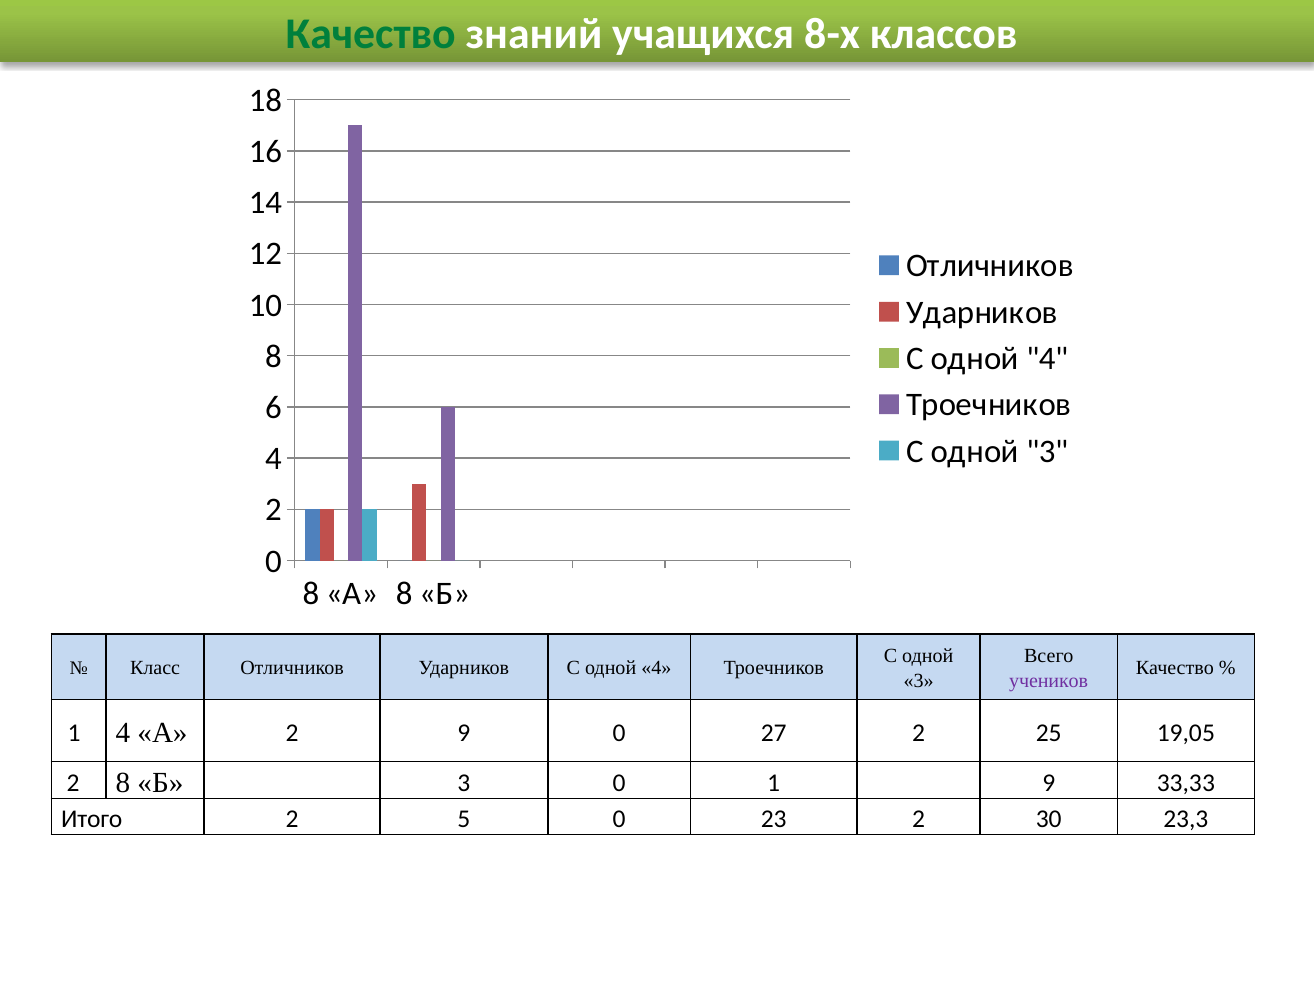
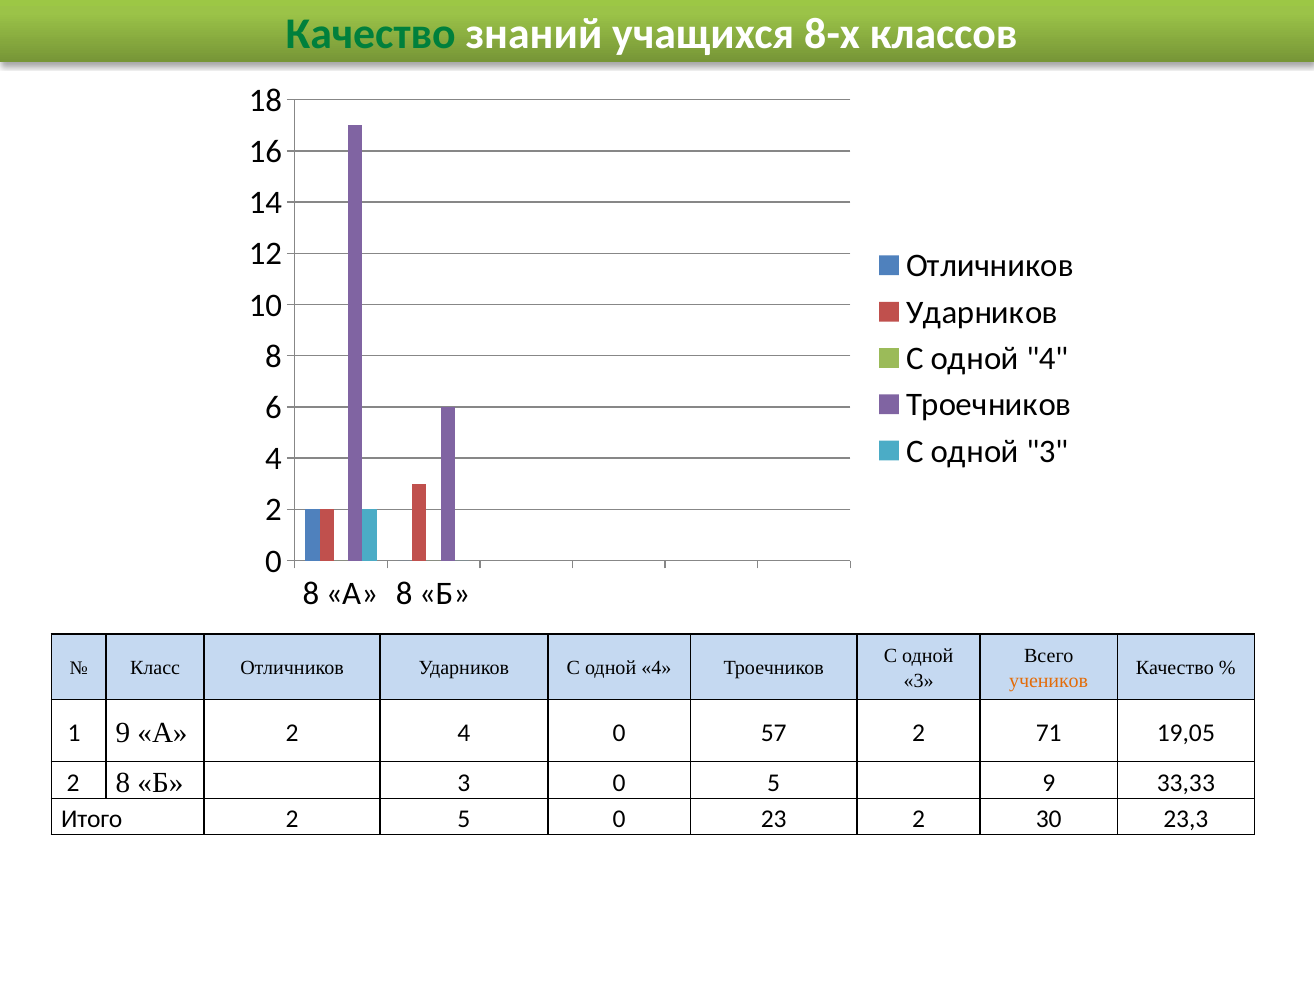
учеников colour: purple -> orange
1 4: 4 -> 9
А 2 9: 9 -> 4
27: 27 -> 57
25: 25 -> 71
0 1: 1 -> 5
